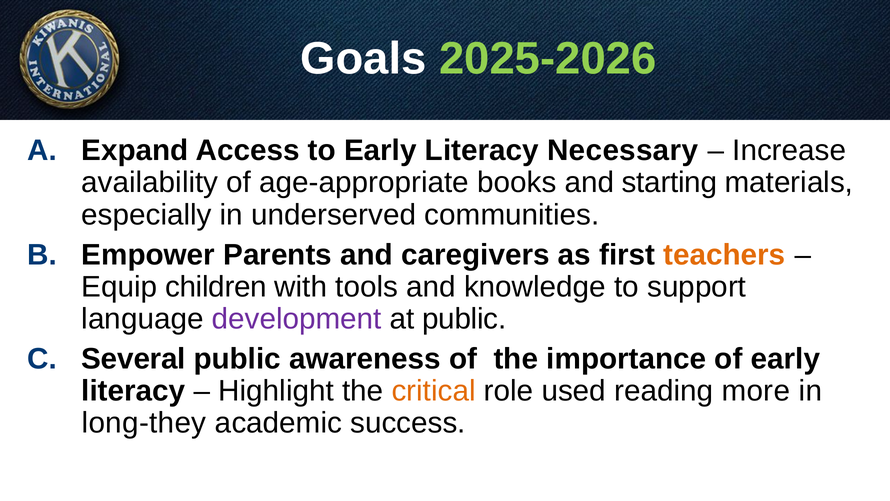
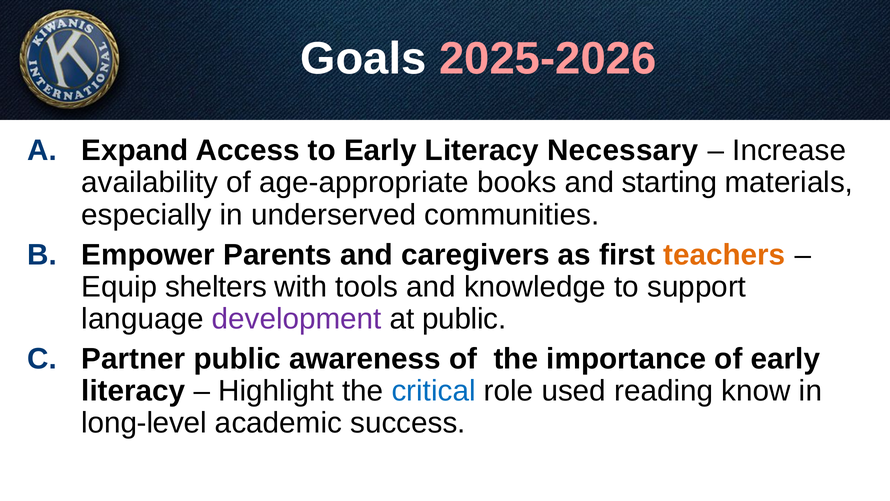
2025-2026 colour: light green -> pink
children: children -> shelters
Several: Several -> Partner
critical colour: orange -> blue
more: more -> know
long-they: long-they -> long-level
